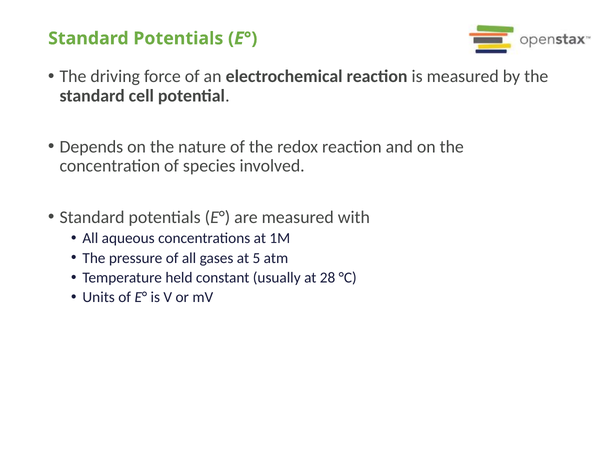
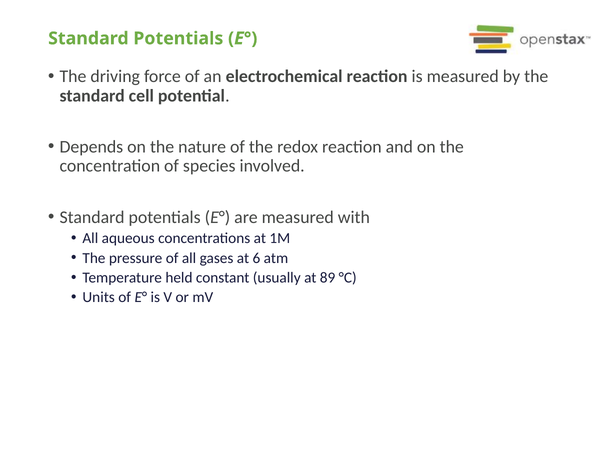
5: 5 -> 6
28: 28 -> 89
